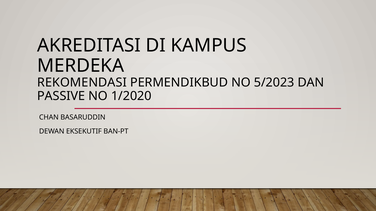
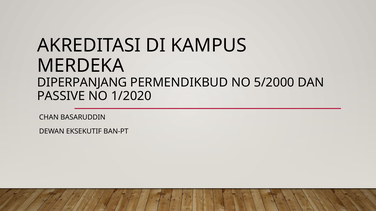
REKOMENDASI: REKOMENDASI -> DIPERPANJANG
5/2023: 5/2023 -> 5/2000
